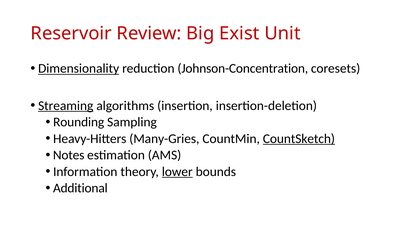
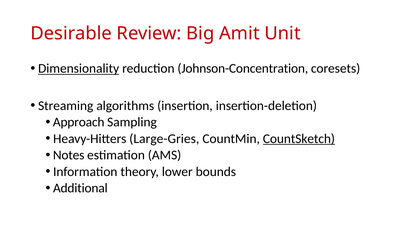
Reservoir: Reservoir -> Desirable
Exist: Exist -> Amit
Streaming underline: present -> none
Rounding: Rounding -> Approach
Many-Gries: Many-Gries -> Large-Gries
lower underline: present -> none
